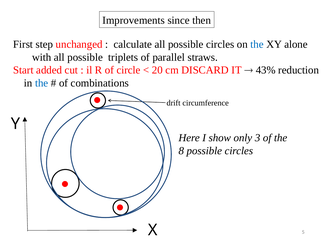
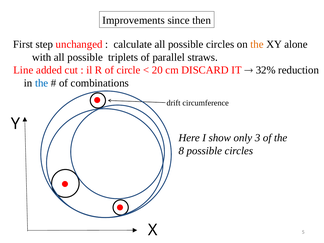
the at (257, 44) colour: blue -> orange
Start: Start -> Line
43%: 43% -> 32%
